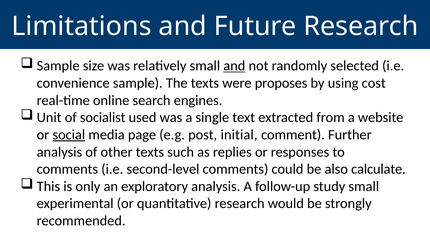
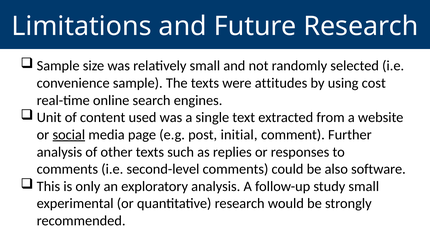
and at (234, 66) underline: present -> none
proposes: proposes -> attitudes
socialist: socialist -> content
calculate: calculate -> software
